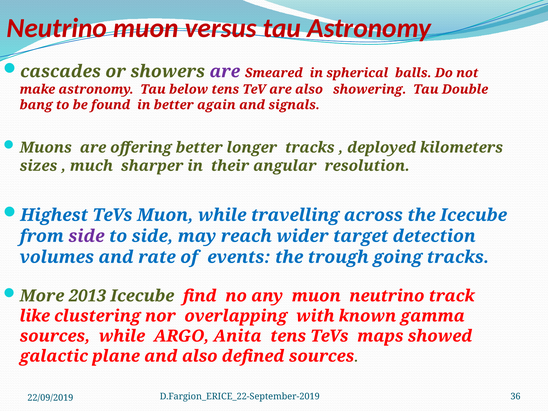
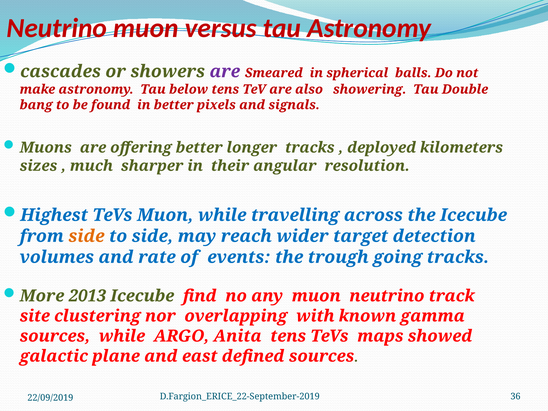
again: again -> pixels
side at (86, 236) colour: purple -> orange
like: like -> site
and also: also -> east
